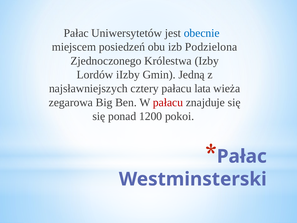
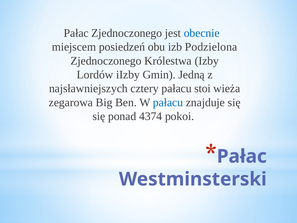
Pałac Uniwersytetów: Uniwersytetów -> Zjednoczonego
lata: lata -> stoi
pałacu at (168, 102) colour: red -> blue
1200: 1200 -> 4374
